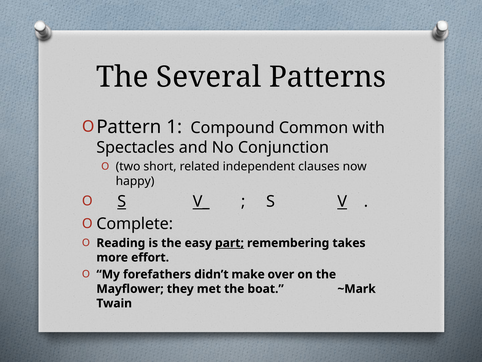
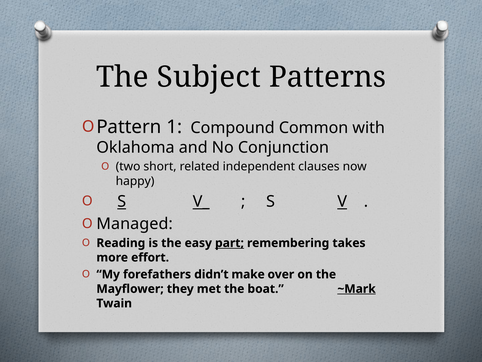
Several: Several -> Subject
Spectacles: Spectacles -> Oklahoma
Complete: Complete -> Managed
~Mark underline: none -> present
